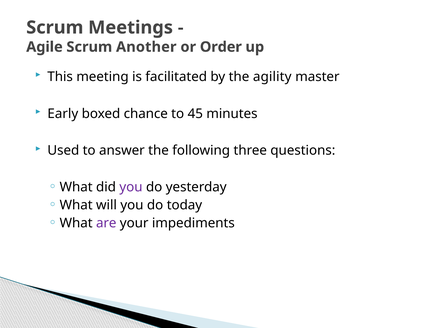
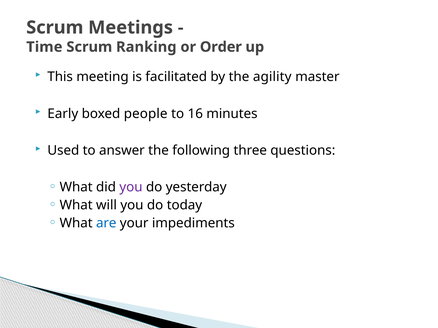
Agile: Agile -> Time
Another: Another -> Ranking
chance: chance -> people
45: 45 -> 16
are colour: purple -> blue
